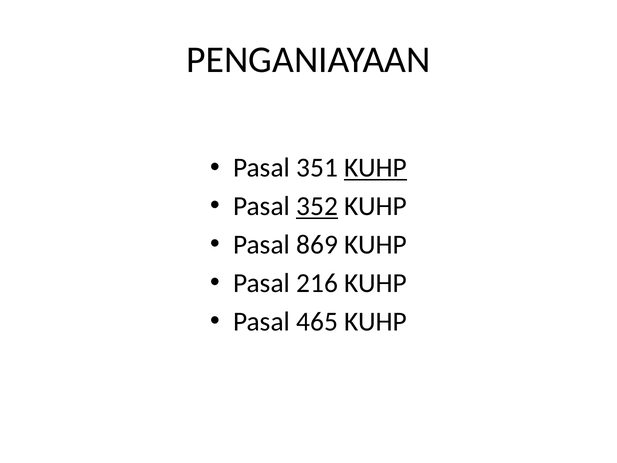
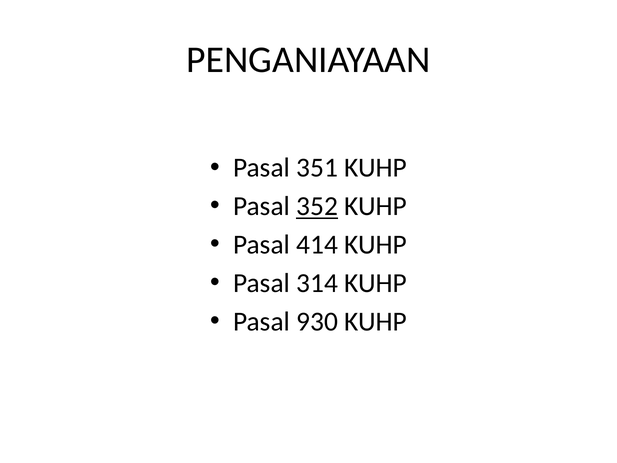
KUHP at (376, 168) underline: present -> none
869: 869 -> 414
216: 216 -> 314
465: 465 -> 930
